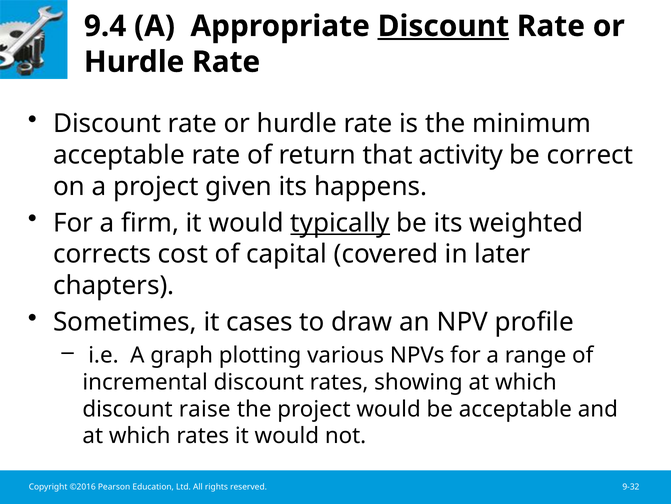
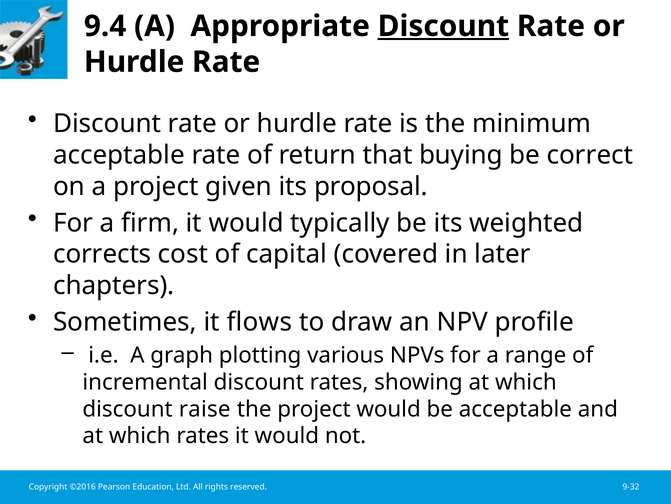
activity: activity -> buying
happens: happens -> proposal
typically underline: present -> none
cases: cases -> flows
